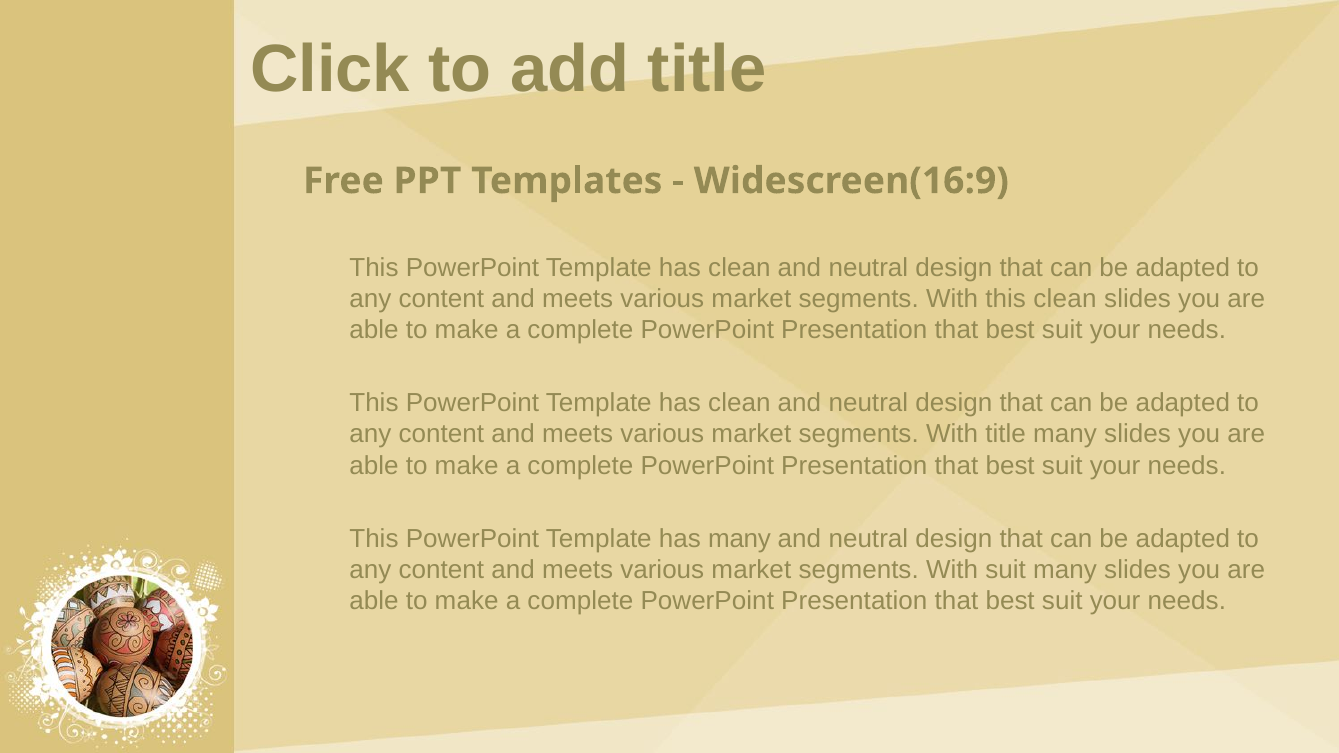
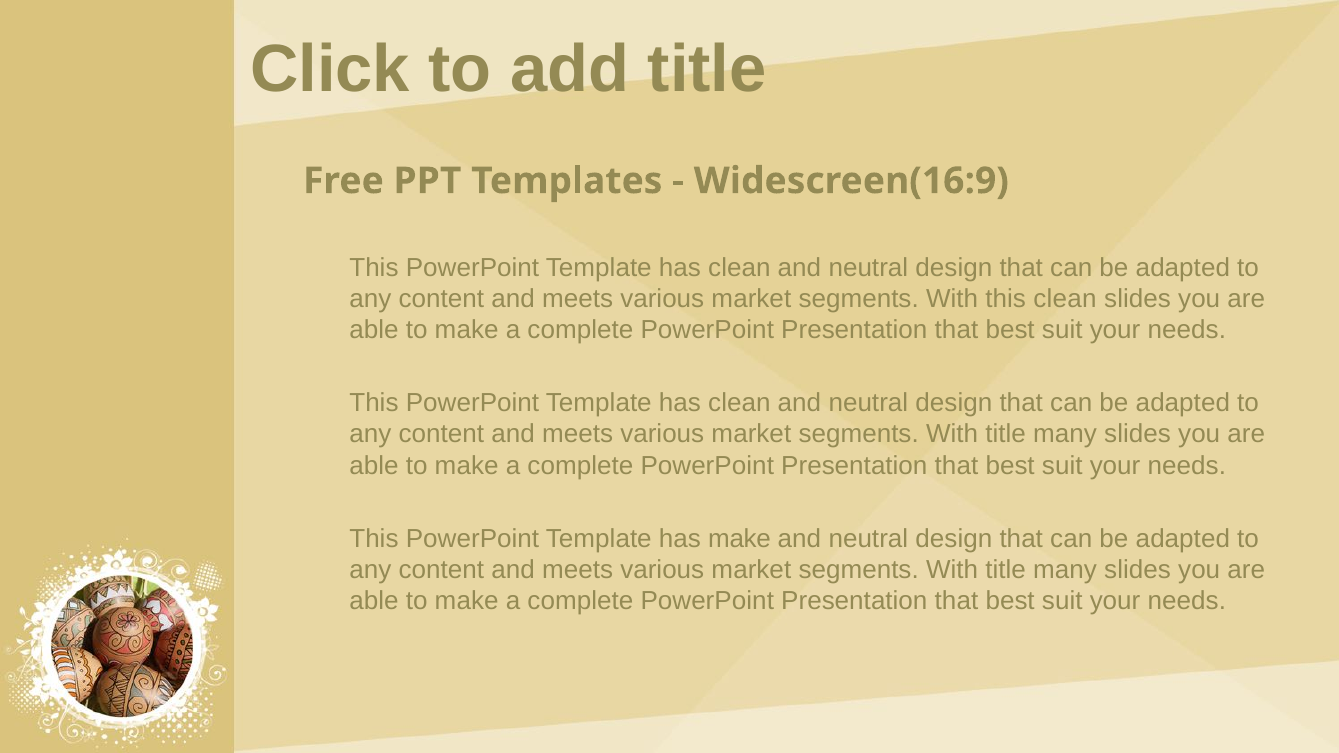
has many: many -> make
suit at (1006, 570): suit -> title
